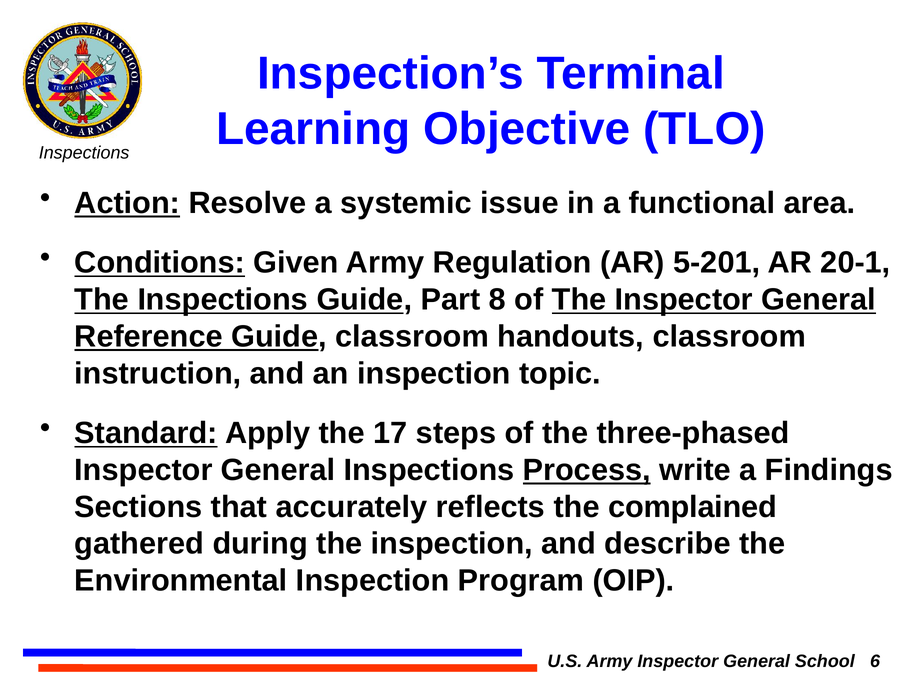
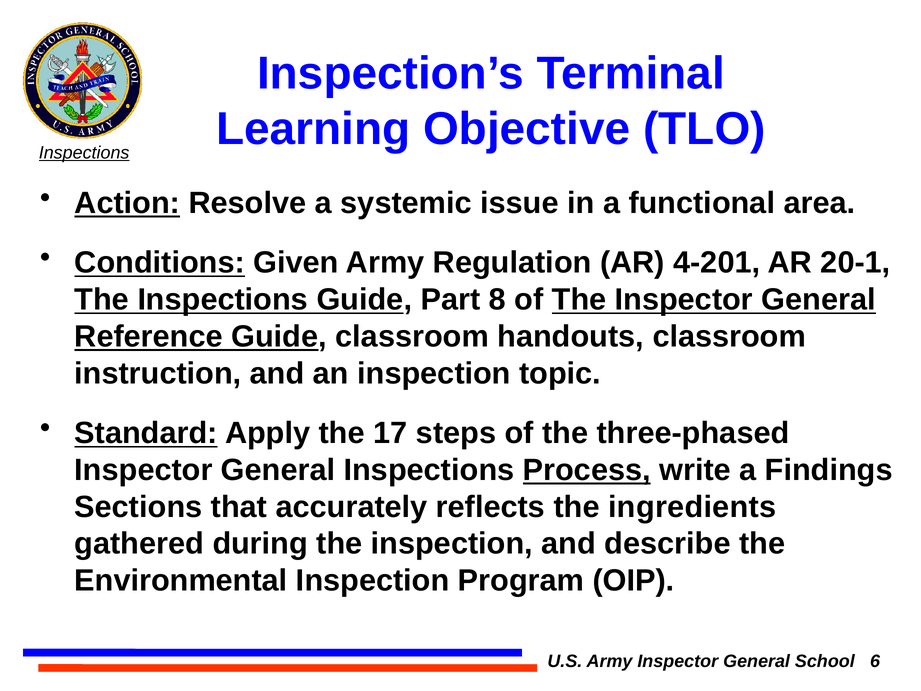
Inspections at (84, 153) underline: none -> present
5-201: 5-201 -> 4-201
complained: complained -> ingredients
